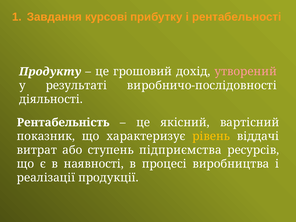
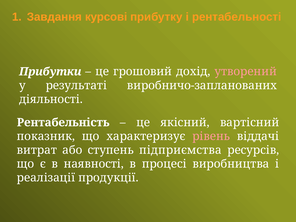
Продукту: Продукту -> Прибутки
виробничо-послідовності: виробничо-послідовності -> виробничо-запланованих
рівень colour: yellow -> pink
